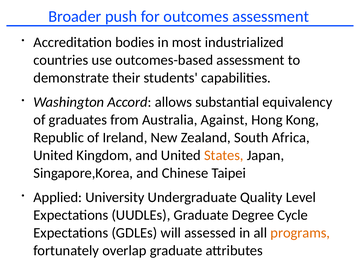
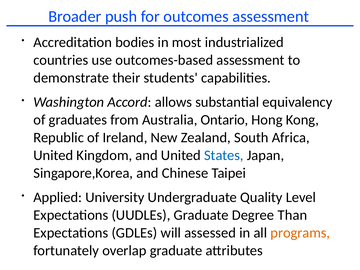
Against: Against -> Ontario
States colour: orange -> blue
Cycle: Cycle -> Than
